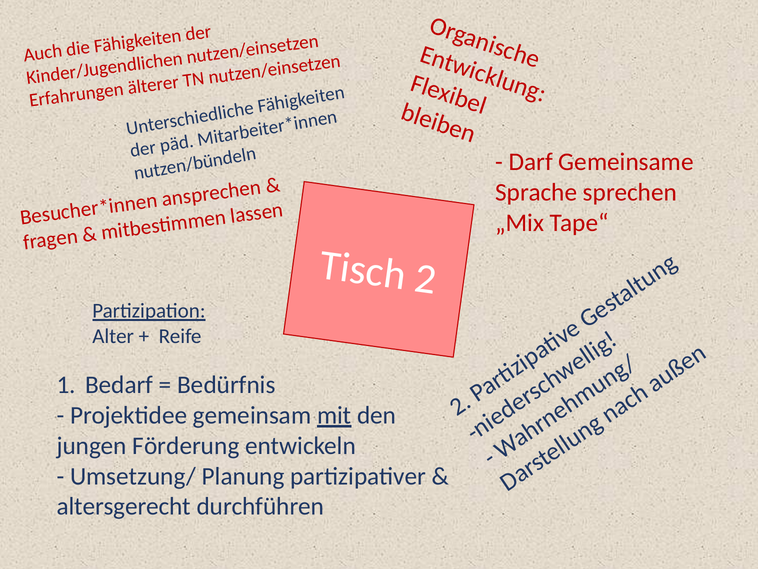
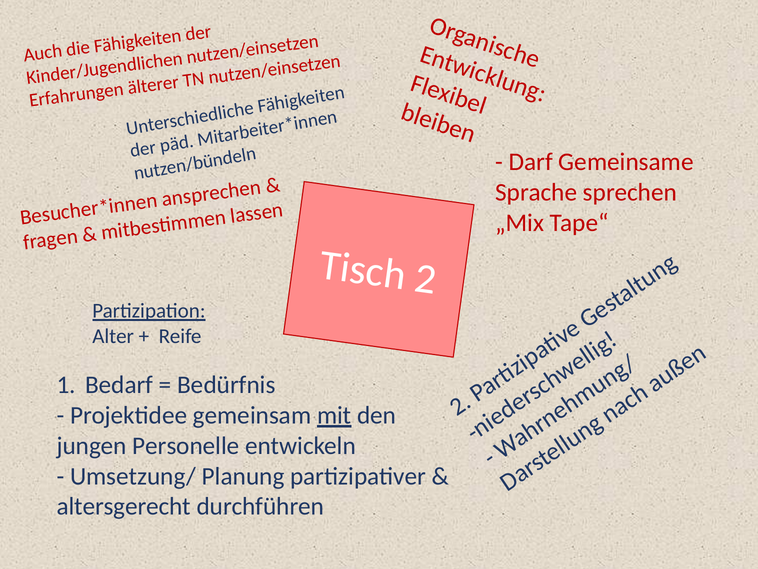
Förderung: Förderung -> Personelle
